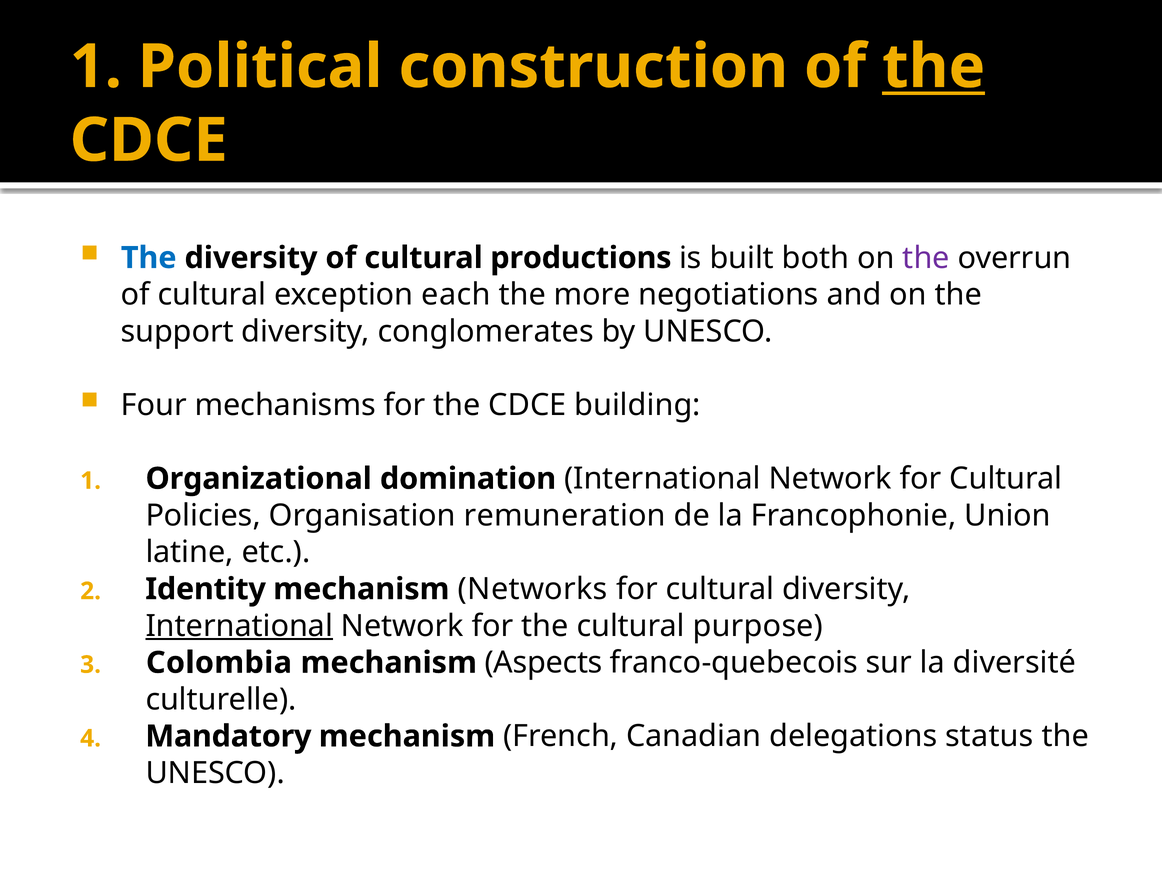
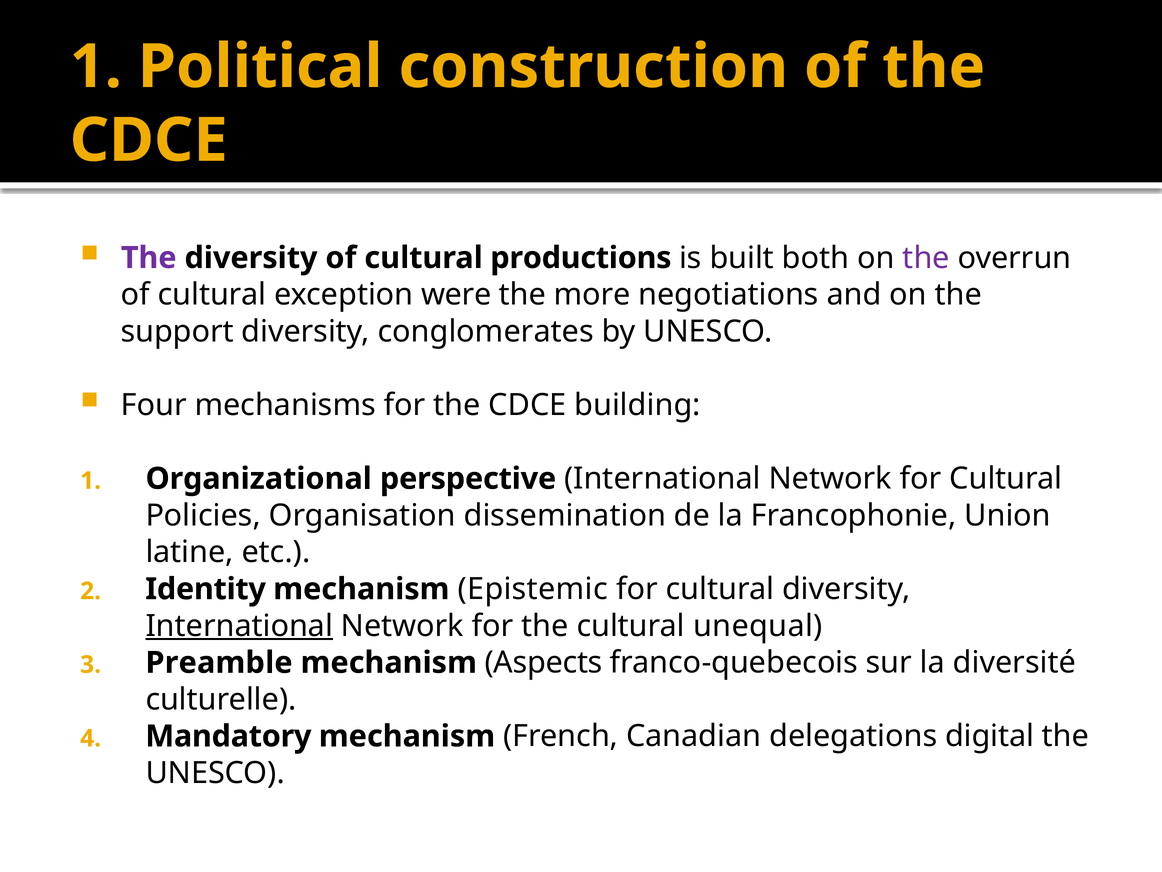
the at (934, 67) underline: present -> none
The at (149, 258) colour: blue -> purple
each: each -> were
domination: domination -> perspective
remuneration: remuneration -> dissemination
Networks: Networks -> Epistemic
purpose: purpose -> unequal
Colombia: Colombia -> Preamble
status: status -> digital
